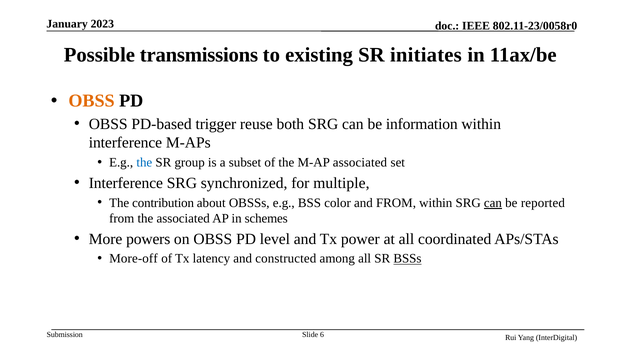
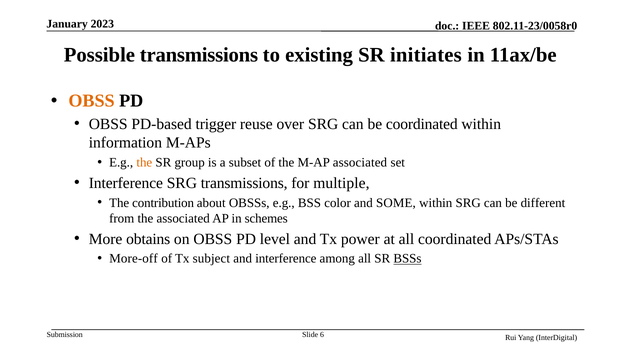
both: both -> over
be information: information -> coordinated
interference at (125, 143): interference -> information
the at (144, 163) colour: blue -> orange
SRG synchronized: synchronized -> transmissions
and FROM: FROM -> SOME
can at (493, 203) underline: present -> none
reported: reported -> different
powers: powers -> obtains
latency: latency -> subject
and constructed: constructed -> interference
